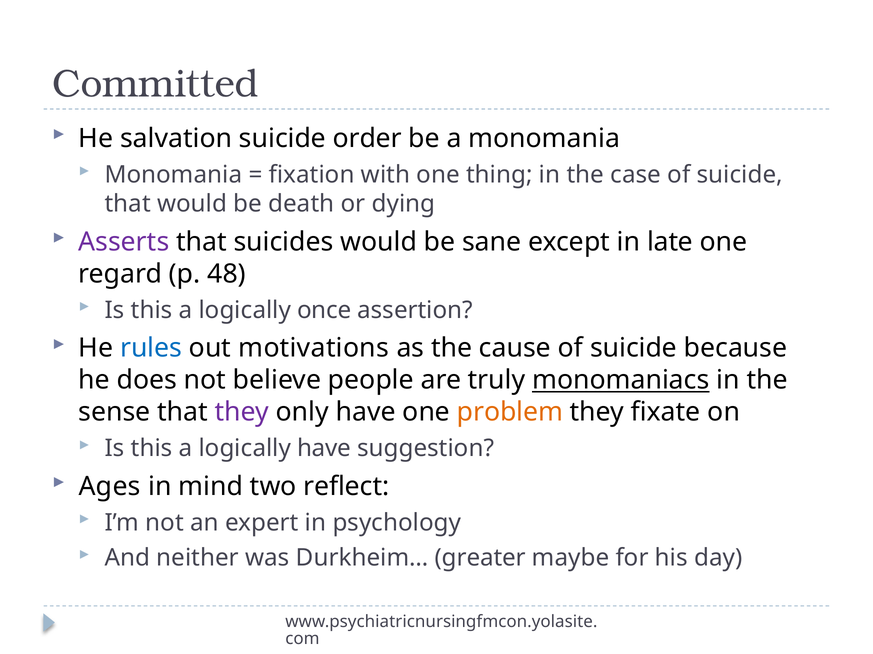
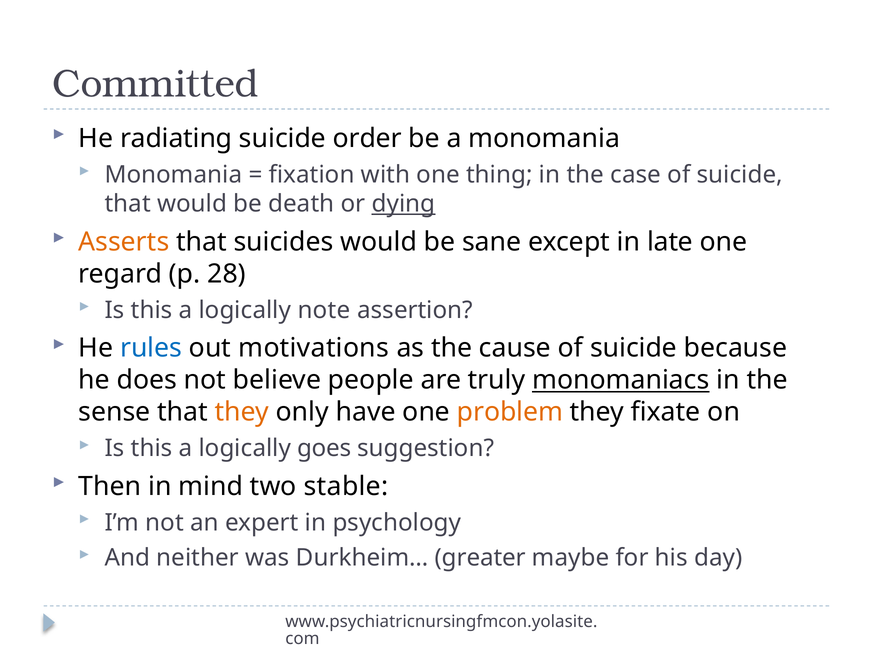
salvation: salvation -> radiating
dying underline: none -> present
Asserts colour: purple -> orange
48: 48 -> 28
once: once -> note
they at (242, 413) colour: purple -> orange
logically have: have -> goes
Ages: Ages -> Then
reflect: reflect -> stable
